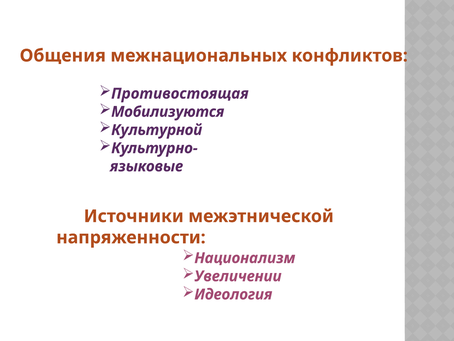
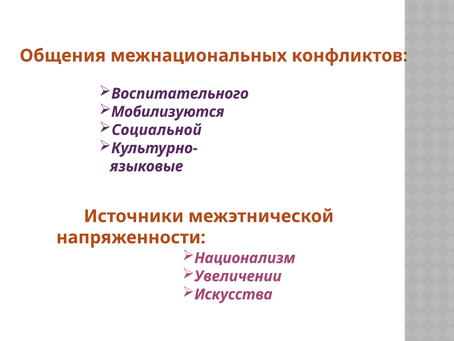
Противостоящая: Противостоящая -> Воспитательного
Культурной: Культурной -> Социальной
Идеология: Идеология -> Искусства
